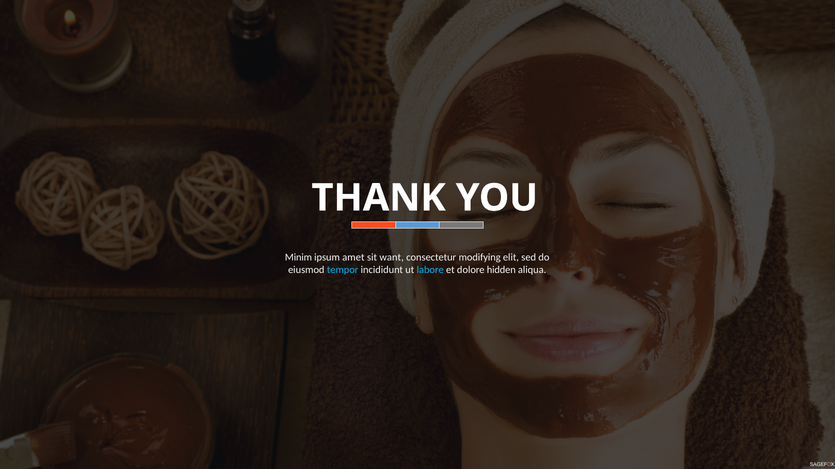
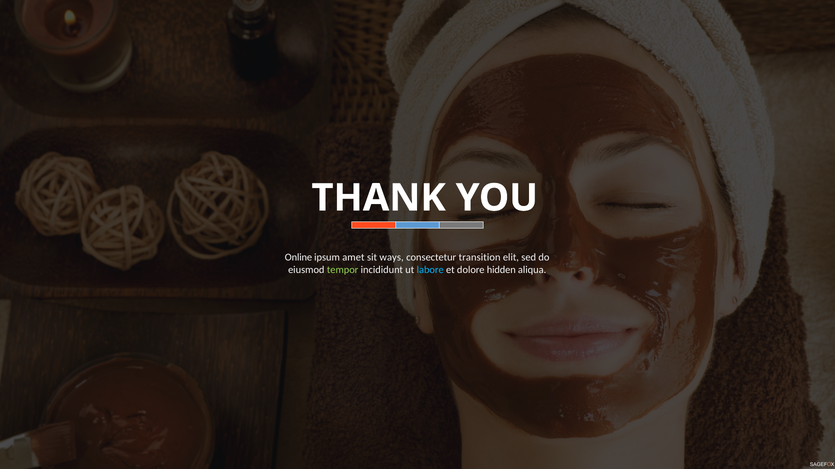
Minim: Minim -> Online
want: want -> ways
modifying: modifying -> transition
tempor colour: light blue -> light green
